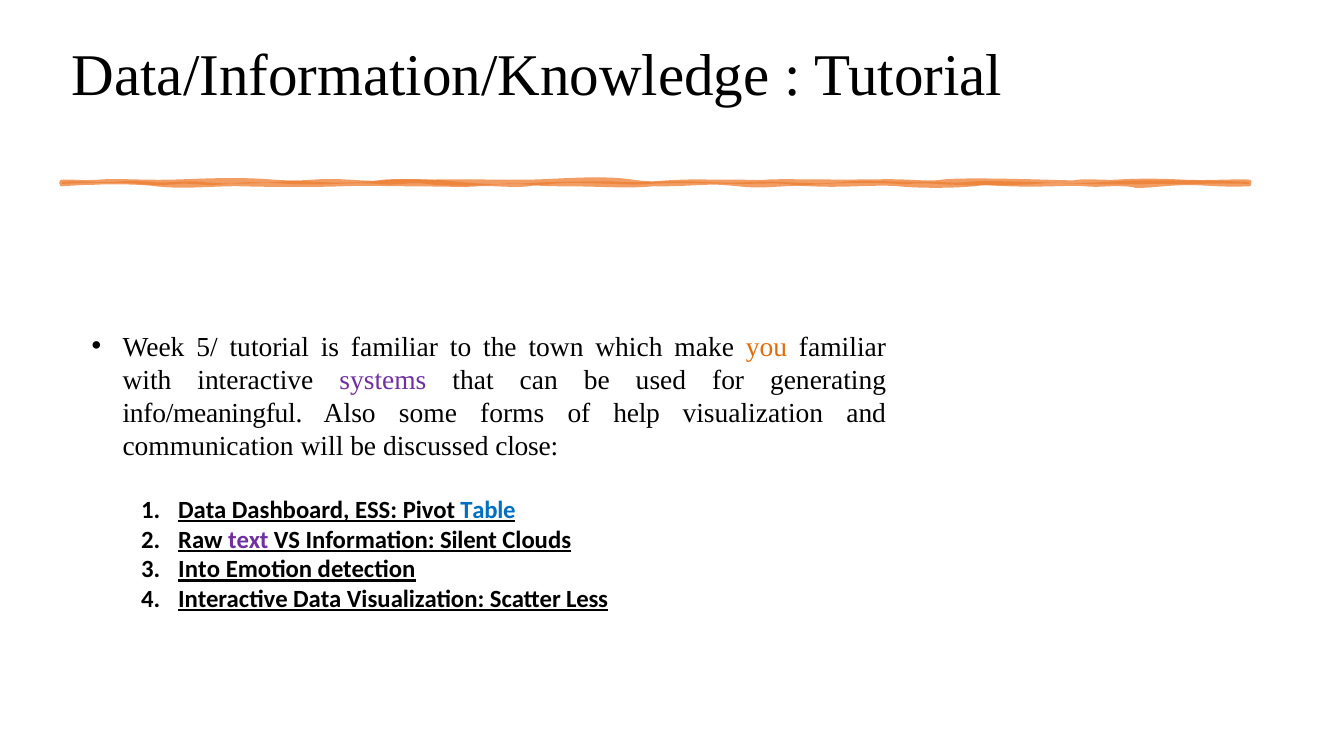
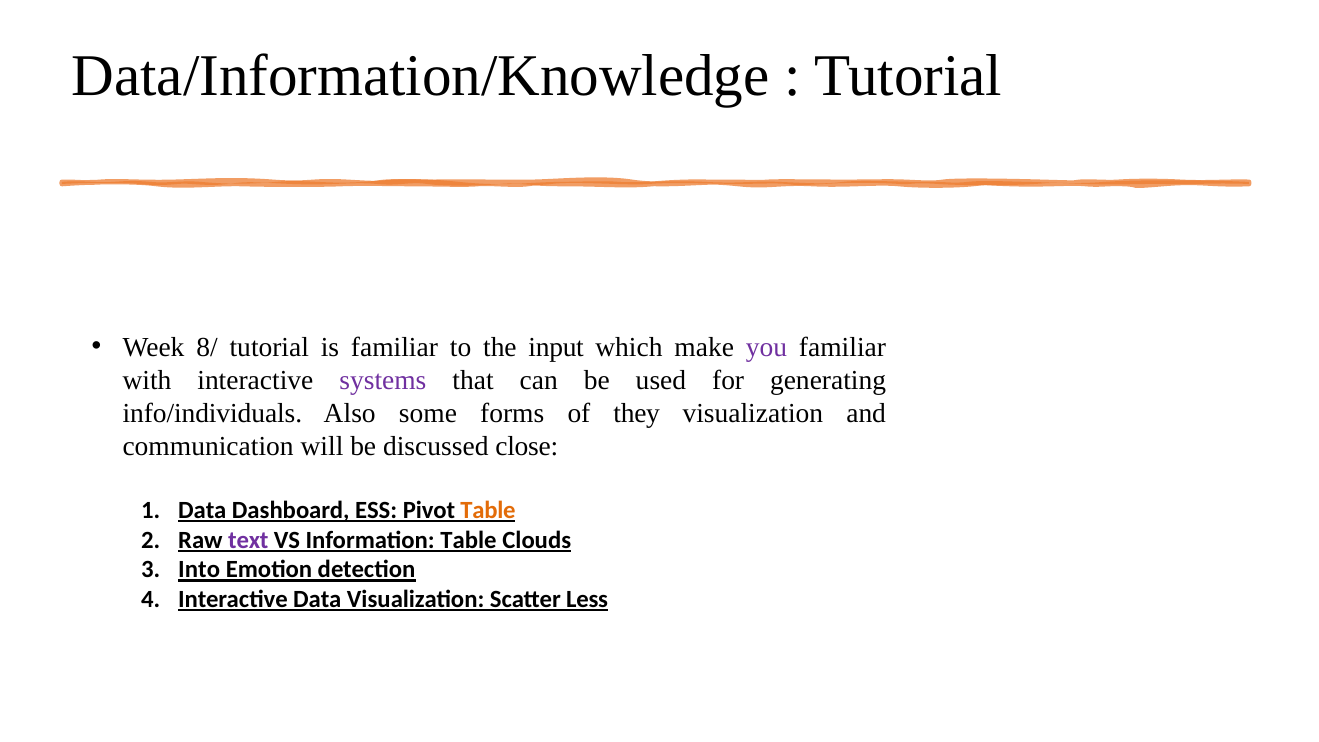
5/: 5/ -> 8/
town: town -> input
you colour: orange -> purple
info/meaningful: info/meaningful -> info/individuals
help: help -> they
Table at (488, 510) colour: blue -> orange
Information Silent: Silent -> Table
